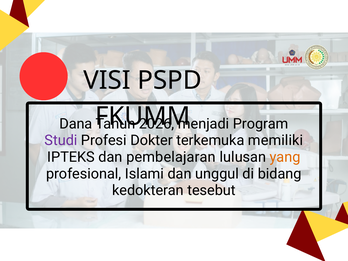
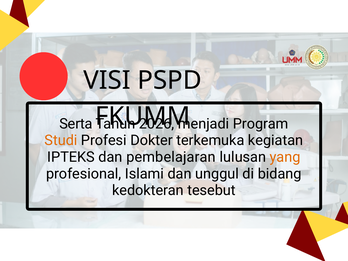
Dana: Dana -> Serta
Studi colour: purple -> orange
memiliki: memiliki -> kegiatan
